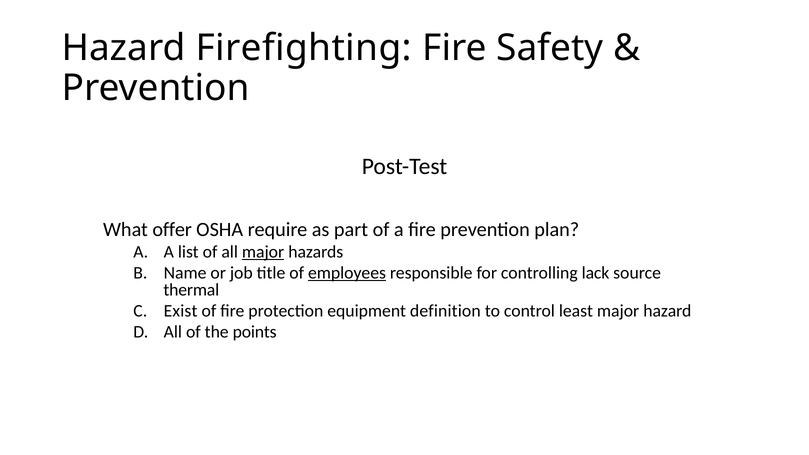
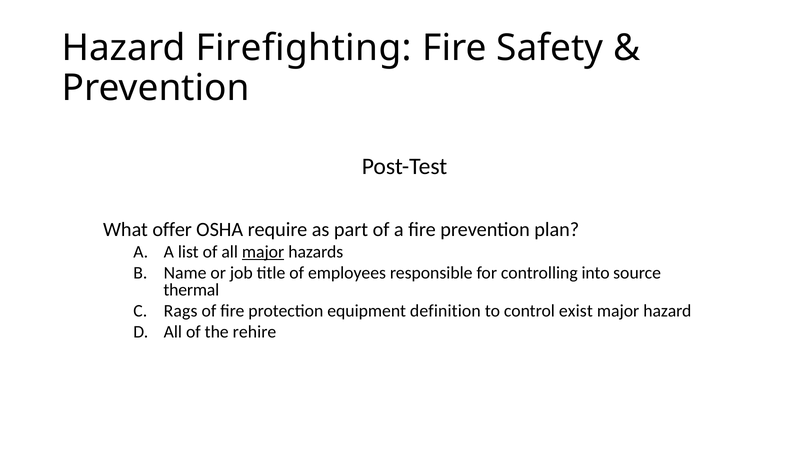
employees underline: present -> none
lack: lack -> into
Exist: Exist -> Rags
least: least -> exist
points: points -> rehire
